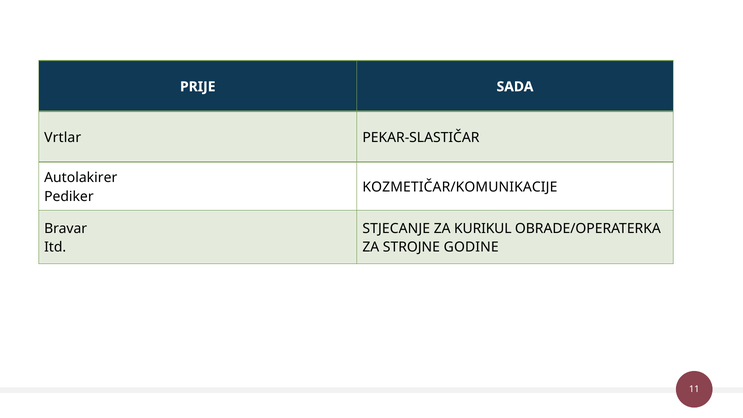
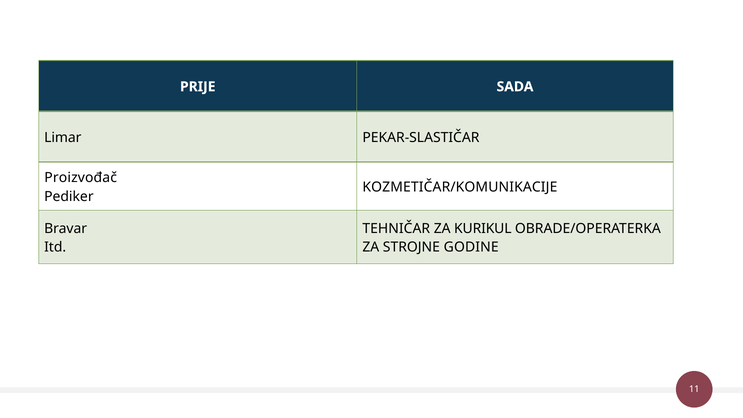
Vrtlar: Vrtlar -> Limar
Autolakirer: Autolakirer -> Proizvođač
STJECANJE: STJECANJE -> TEHNIČAR
